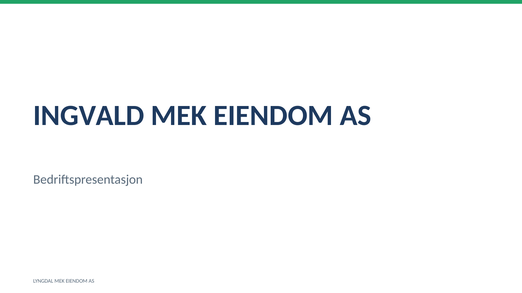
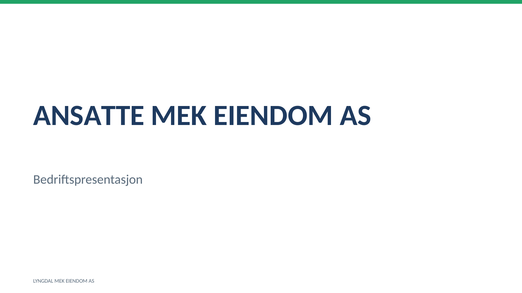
INGVALD: INGVALD -> ANSATTE
